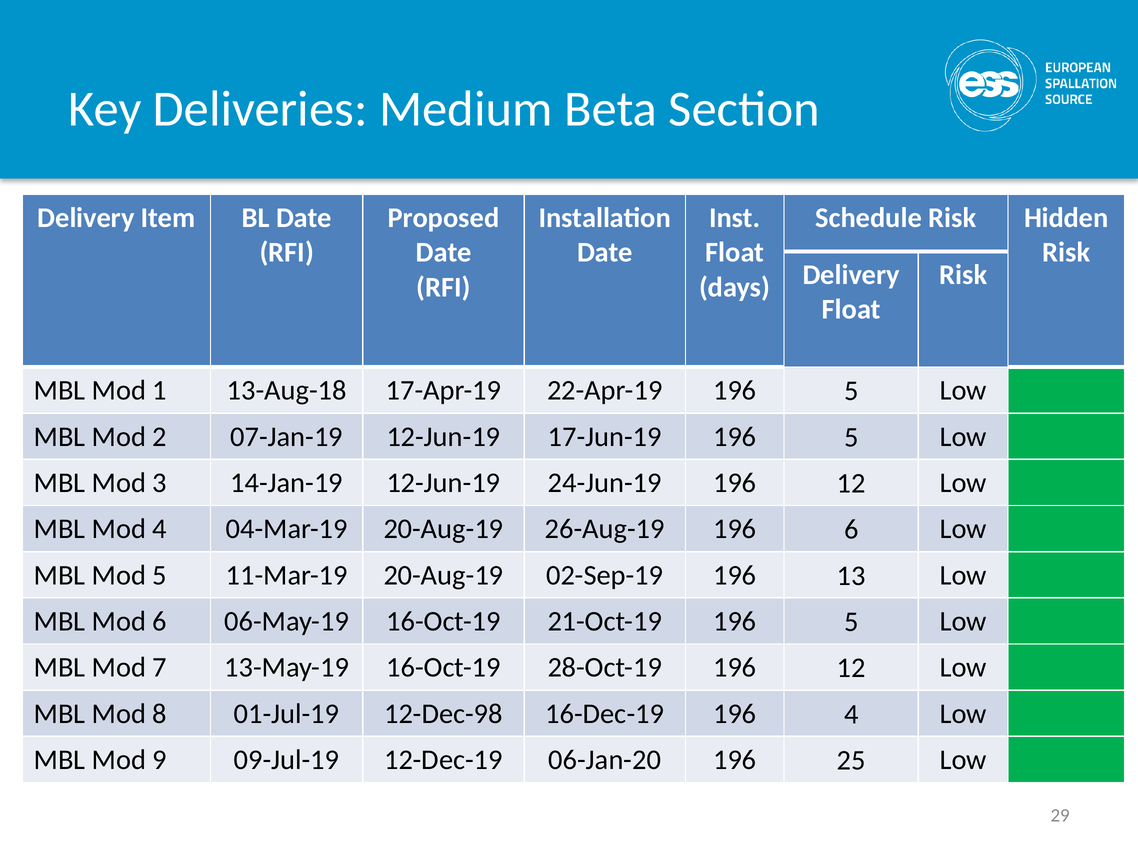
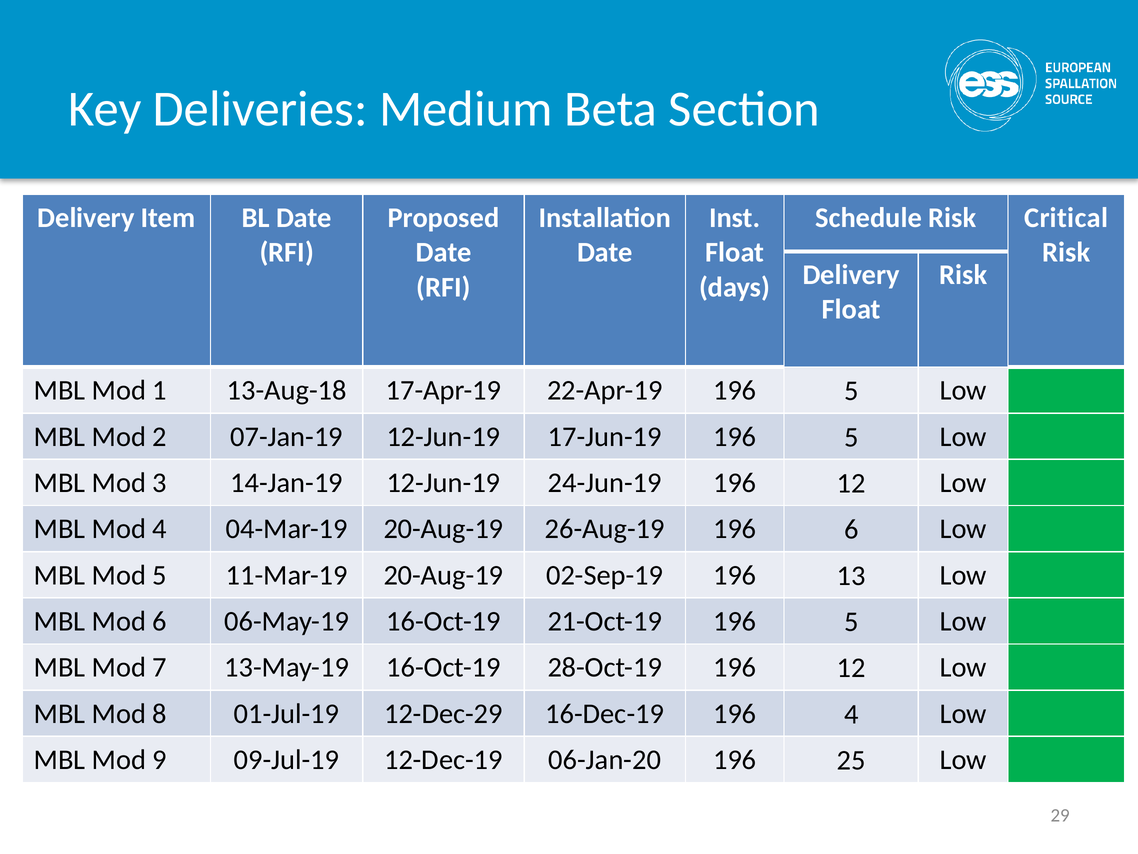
Hidden: Hidden -> Critical
12-Dec-98: 12-Dec-98 -> 12-Dec-29
